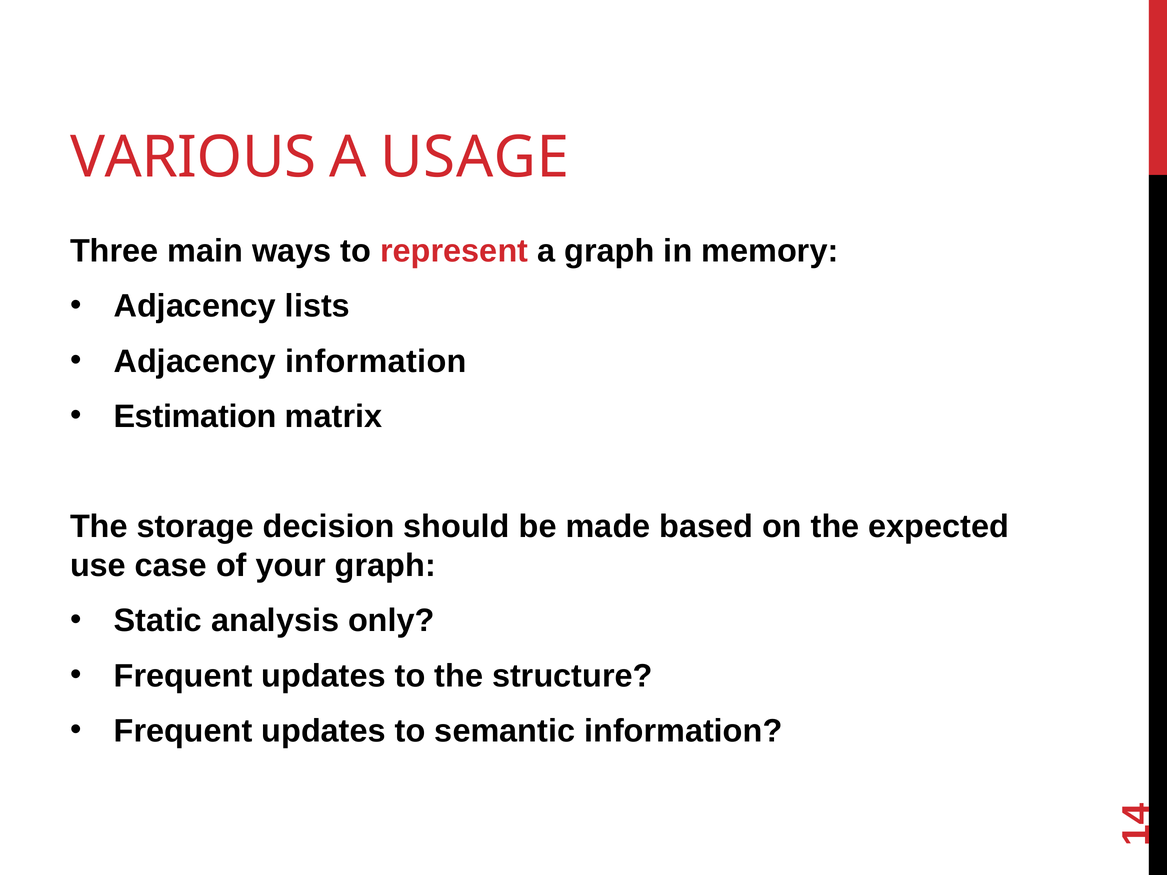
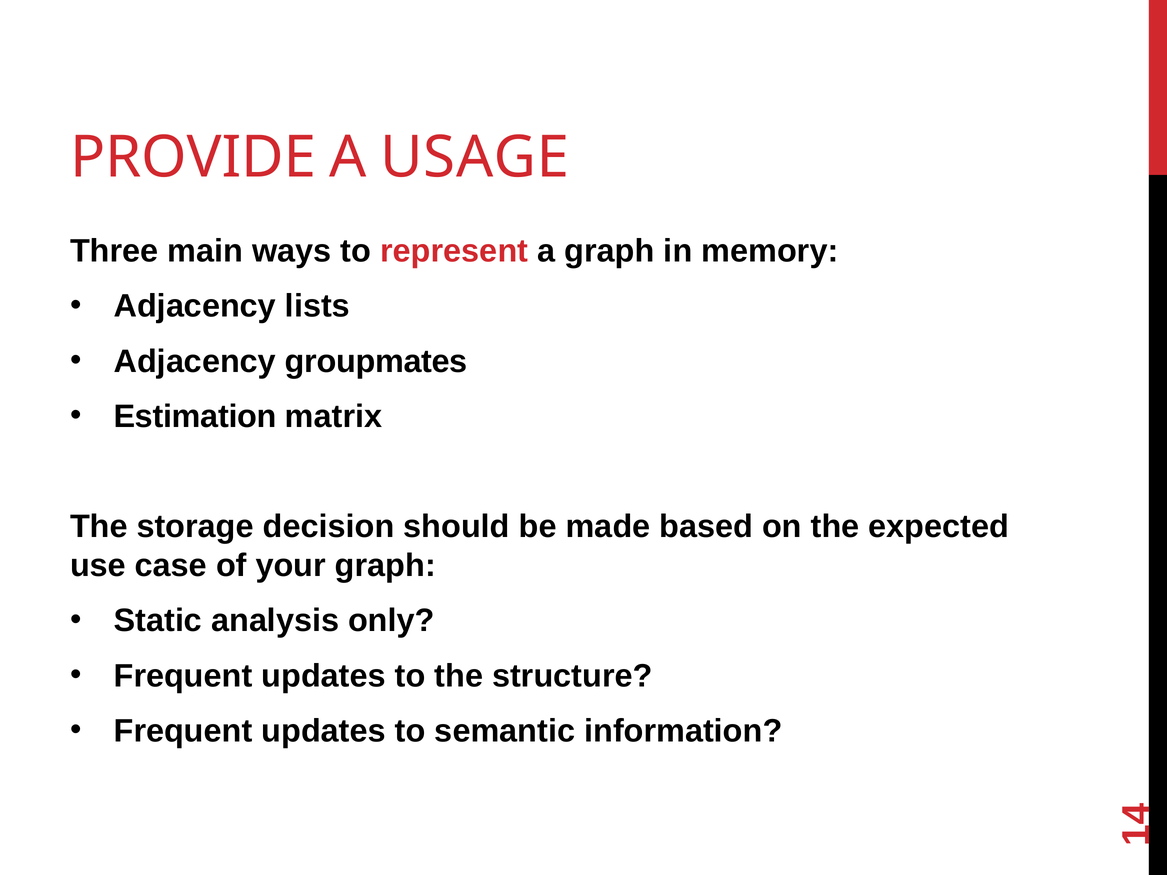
VARIOUS: VARIOUS -> PROVIDE
Adjacency information: information -> groupmates
